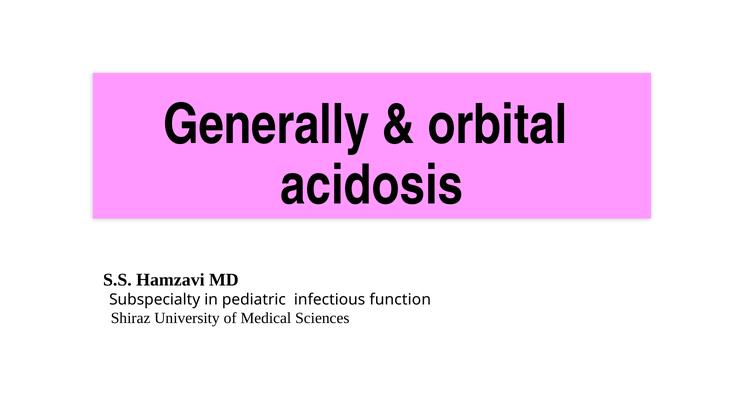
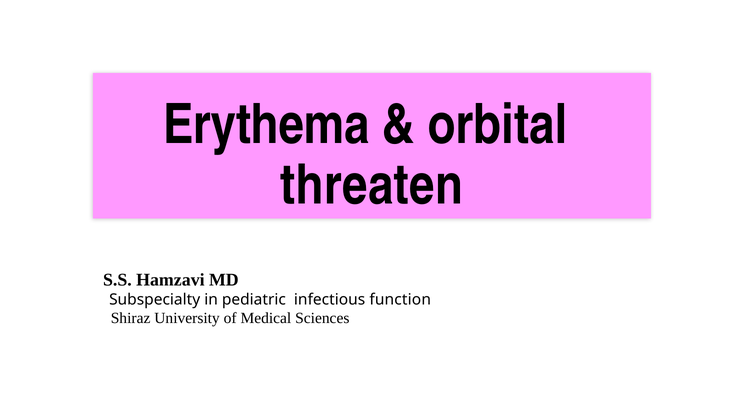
Generally: Generally -> Erythema
acidosis: acidosis -> threaten
